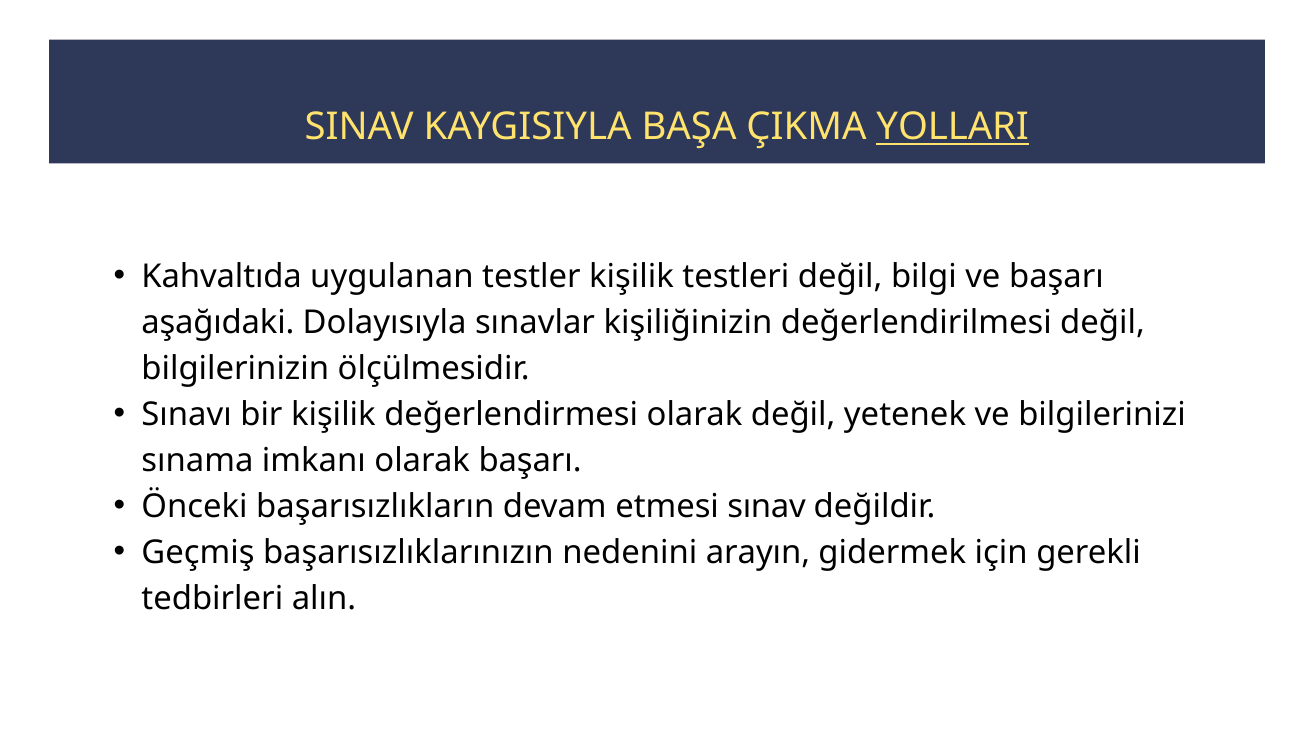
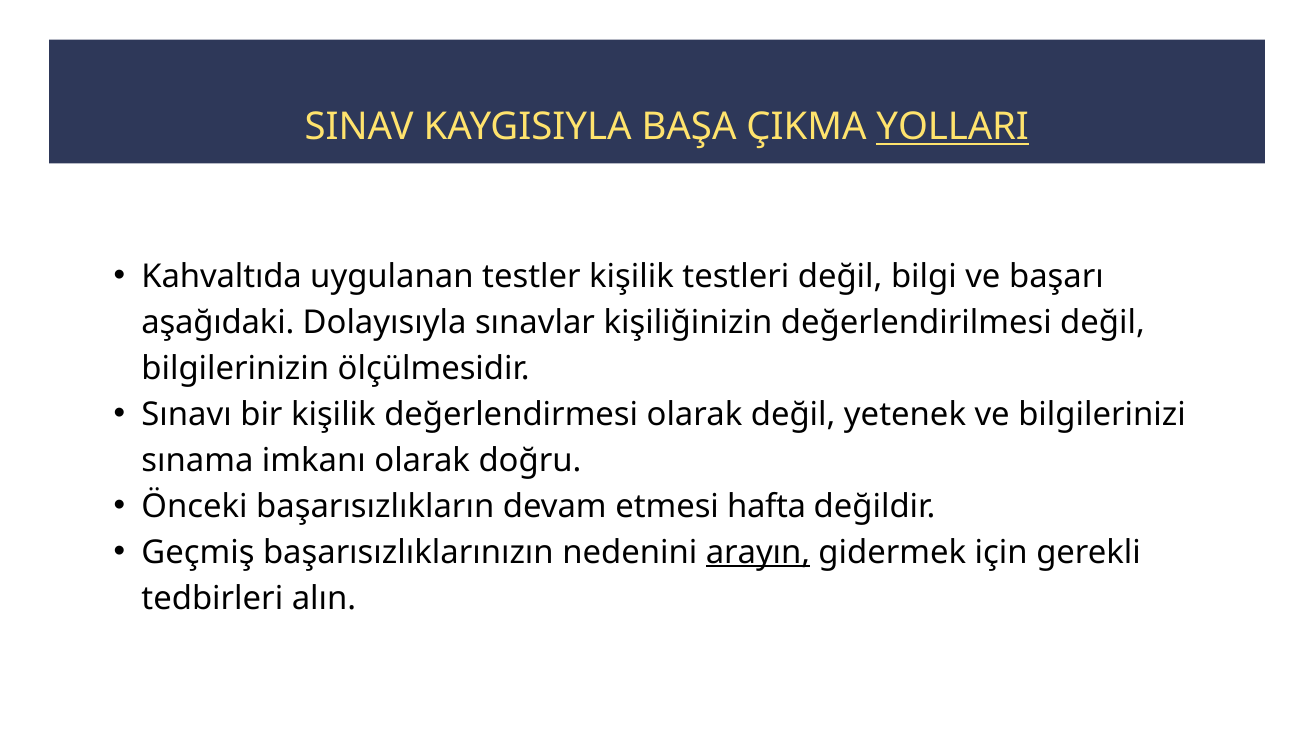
olarak başarı: başarı -> doğru
sınav: sınav -> hafta
arayın underline: none -> present
